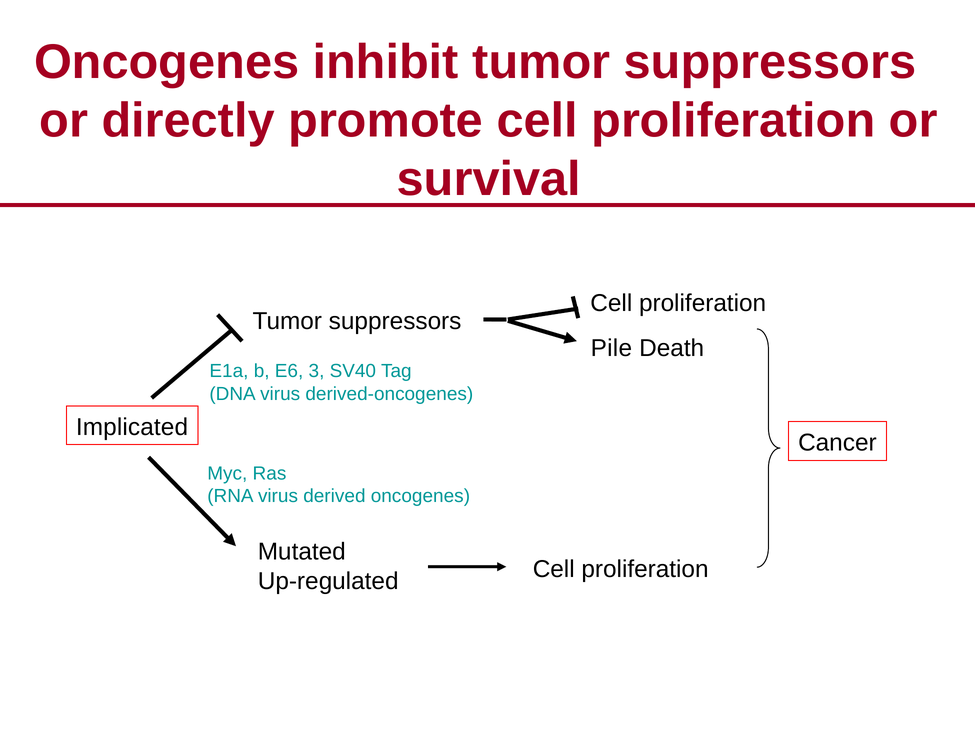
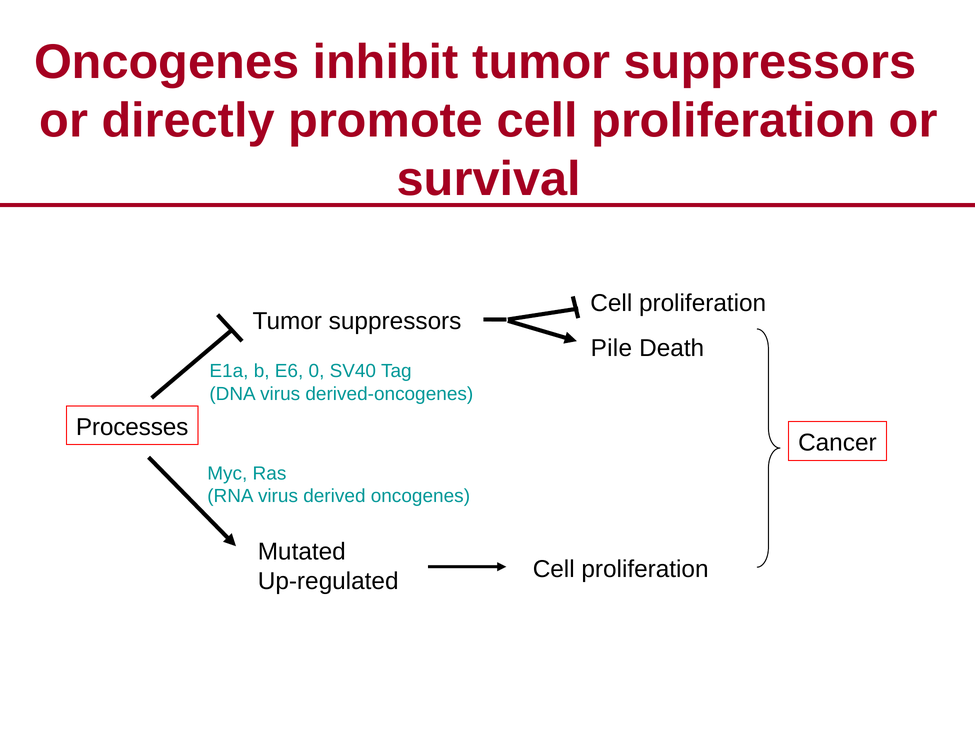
3: 3 -> 0
Implicated: Implicated -> Processes
